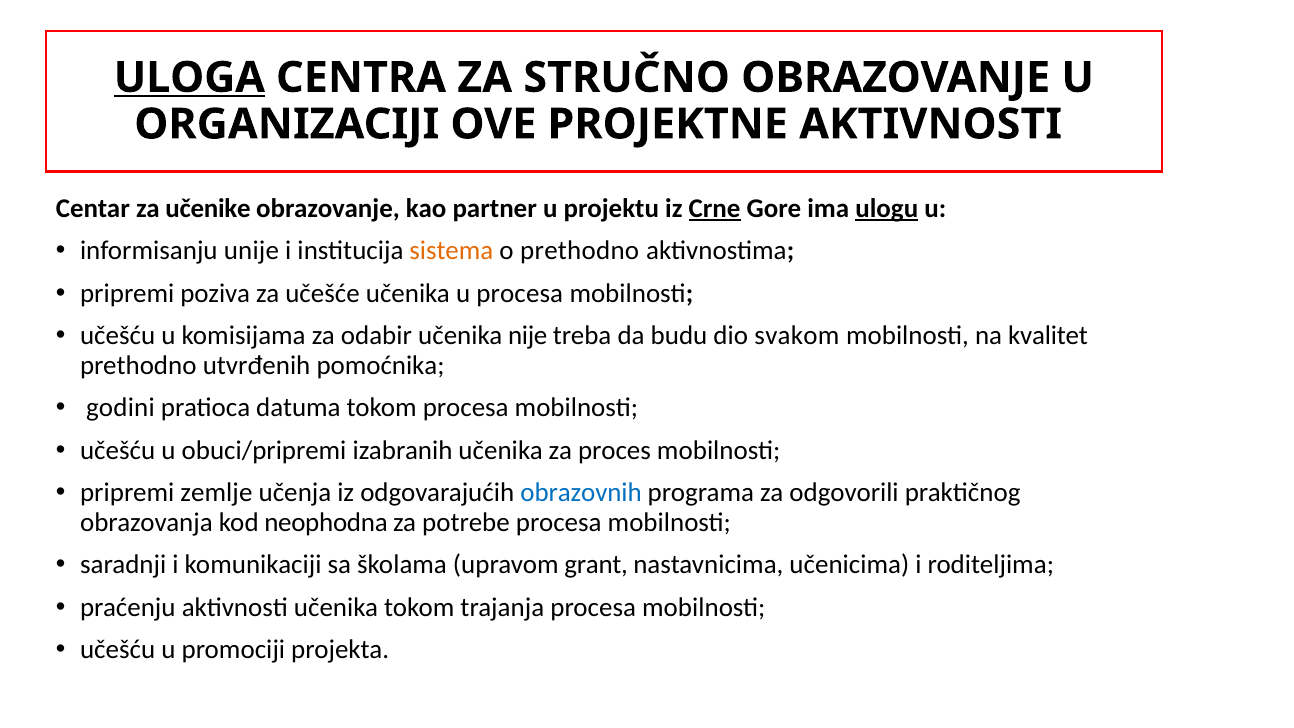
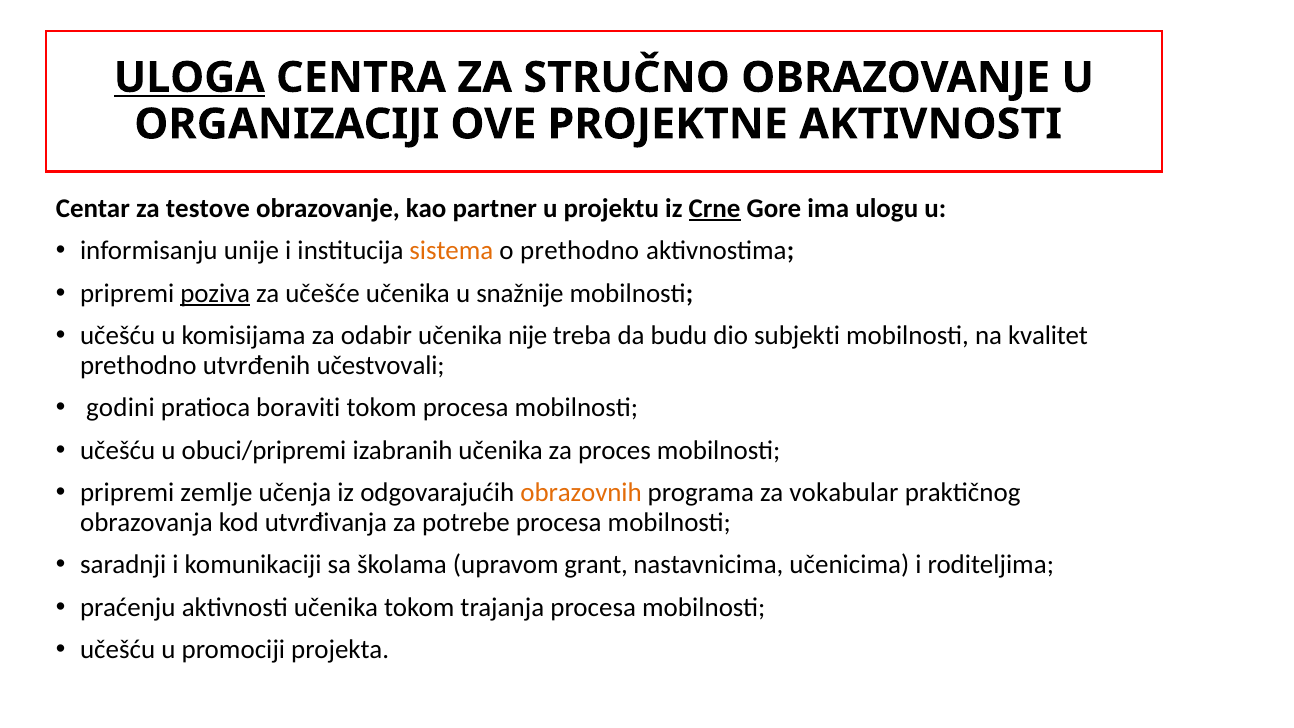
učenike: učenike -> testove
ulogu underline: present -> none
poziva underline: none -> present
u procesa: procesa -> snažnije
svakom: svakom -> subjekti
pomoćnika: pomoćnika -> učestvovali
datuma: datuma -> boraviti
obrazovnih colour: blue -> orange
odgovorili: odgovorili -> vokabular
neophodna: neophodna -> utvrđivanja
